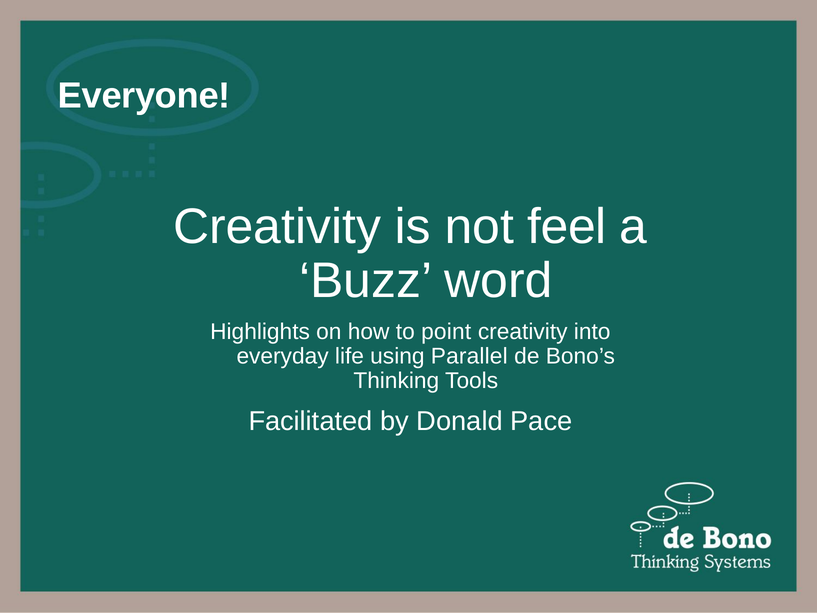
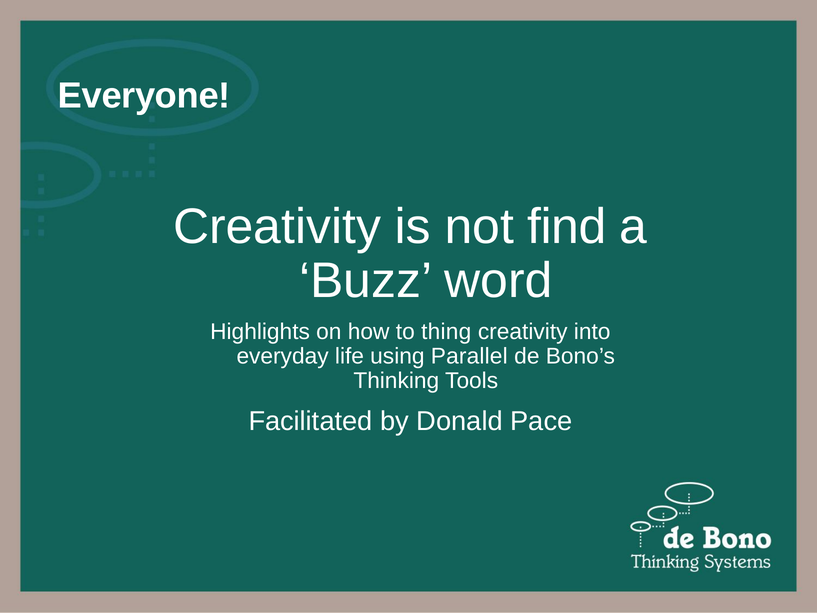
feel: feel -> find
point: point -> thing
